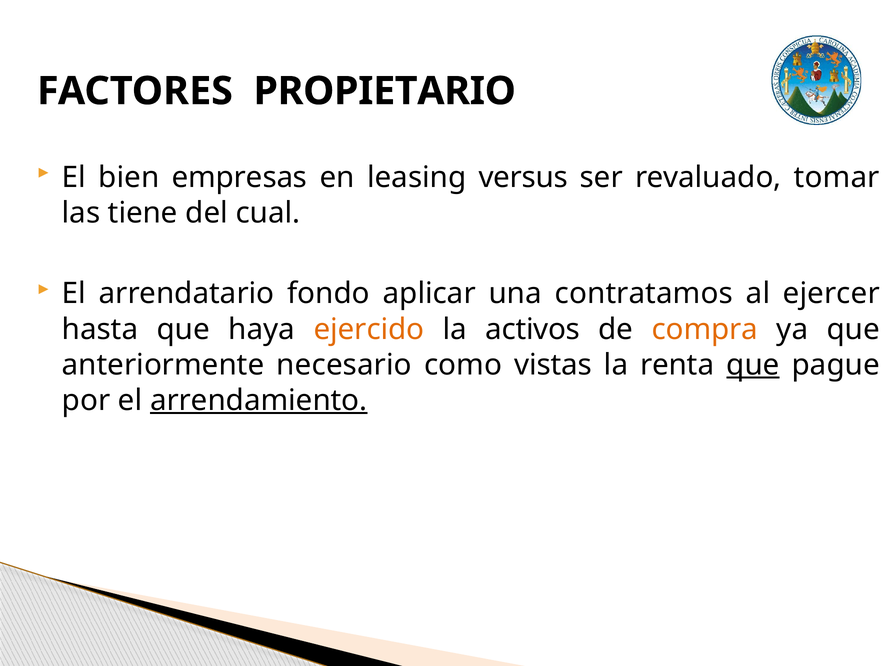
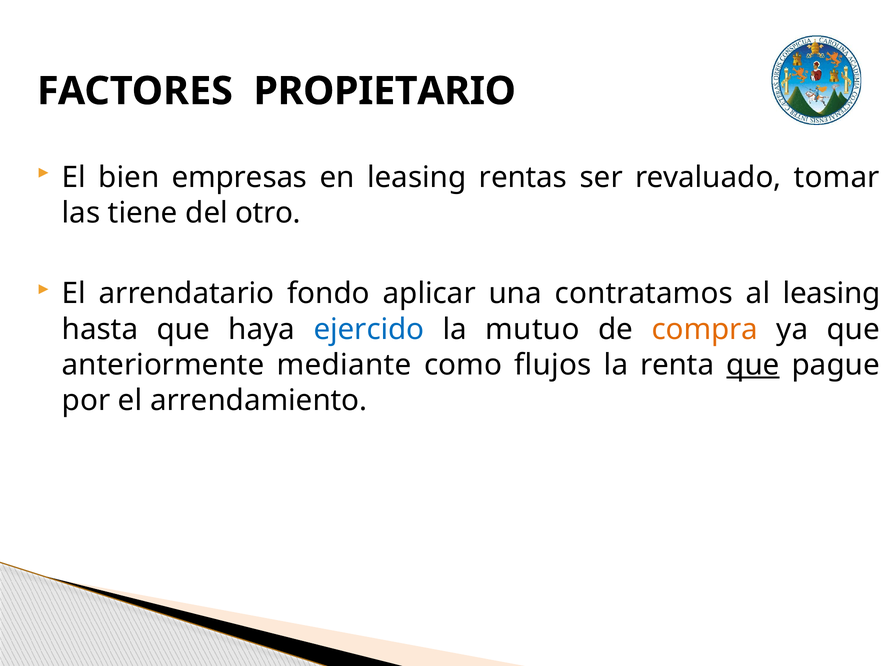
versus: versus -> rentas
cual: cual -> otro
al ejercer: ejercer -> leasing
ejercido colour: orange -> blue
activos: activos -> mutuo
necesario: necesario -> mediante
vistas: vistas -> flujos
arrendamiento underline: present -> none
